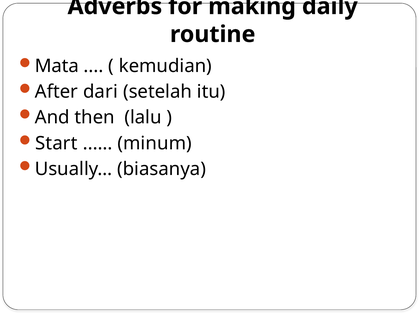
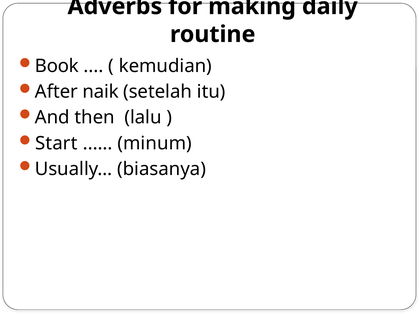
Mata: Mata -> Book
dari: dari -> naik
